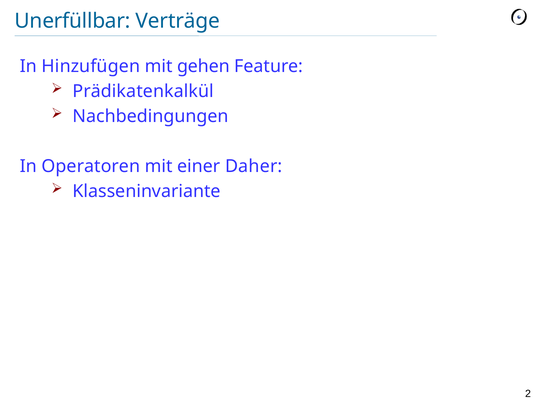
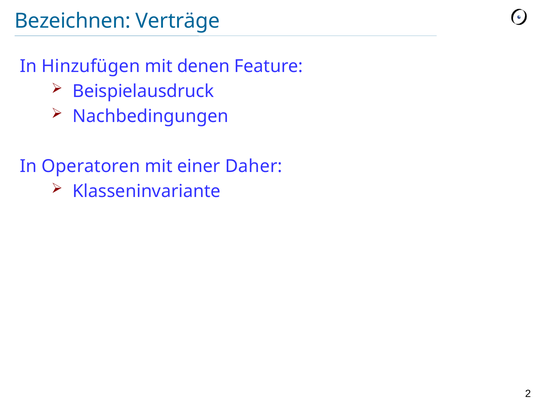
Unerfüllbar: Unerfüllbar -> Bezeichnen
gehen: gehen -> denen
Prädikatenkalkül: Prädikatenkalkül -> Beispielausdruck
